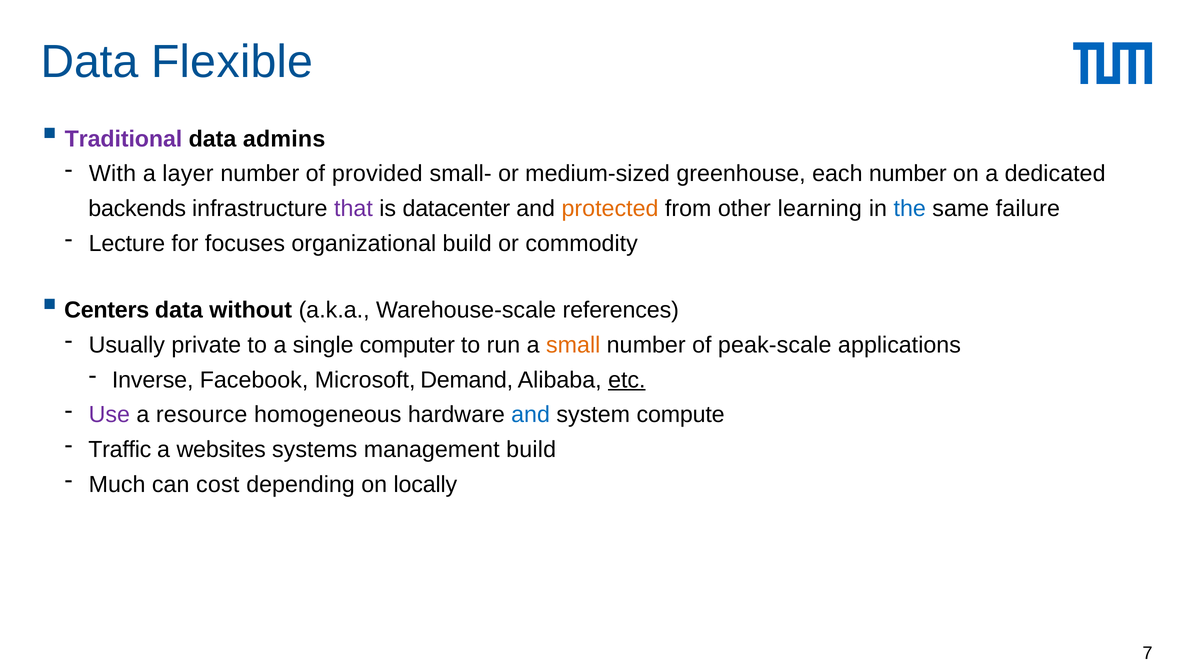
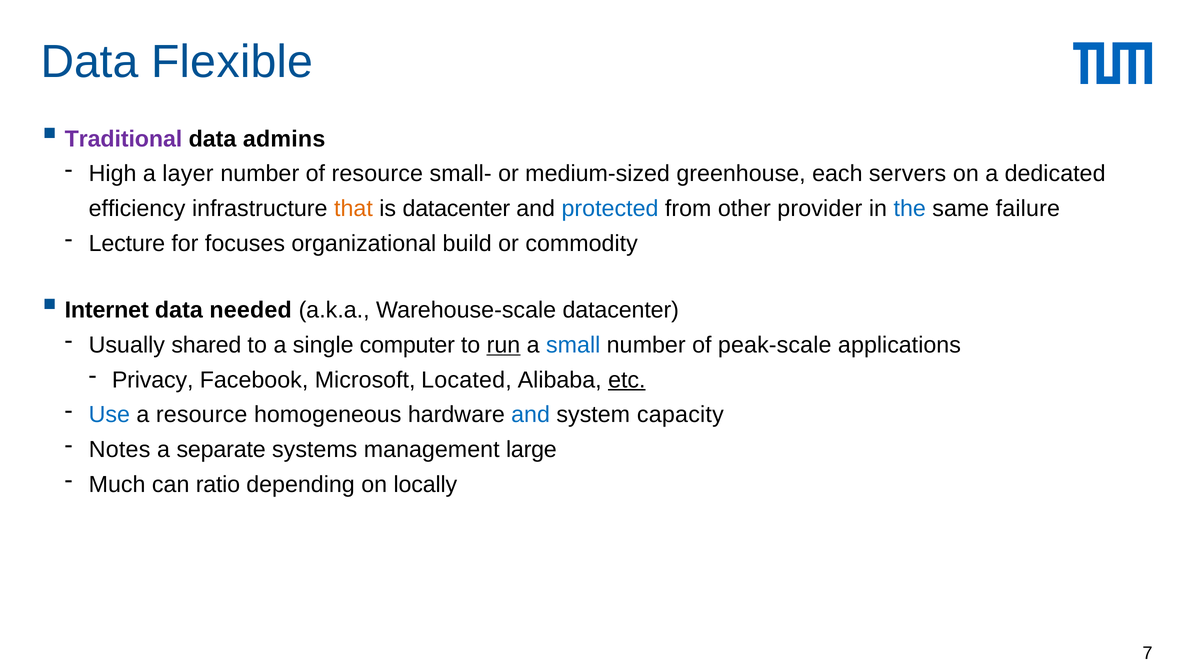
With: With -> High
of provided: provided -> resource
each number: number -> servers
backends: backends -> efficiency
that colour: purple -> orange
protected colour: orange -> blue
learning: learning -> provider
Centers: Centers -> Internet
without: without -> needed
Warehouse-scale references: references -> datacenter
private: private -> shared
run underline: none -> present
small colour: orange -> blue
Inverse: Inverse -> Privacy
Demand: Demand -> Located
Use colour: purple -> blue
compute: compute -> capacity
Traffic: Traffic -> Notes
websites: websites -> separate
management build: build -> large
cost: cost -> ratio
